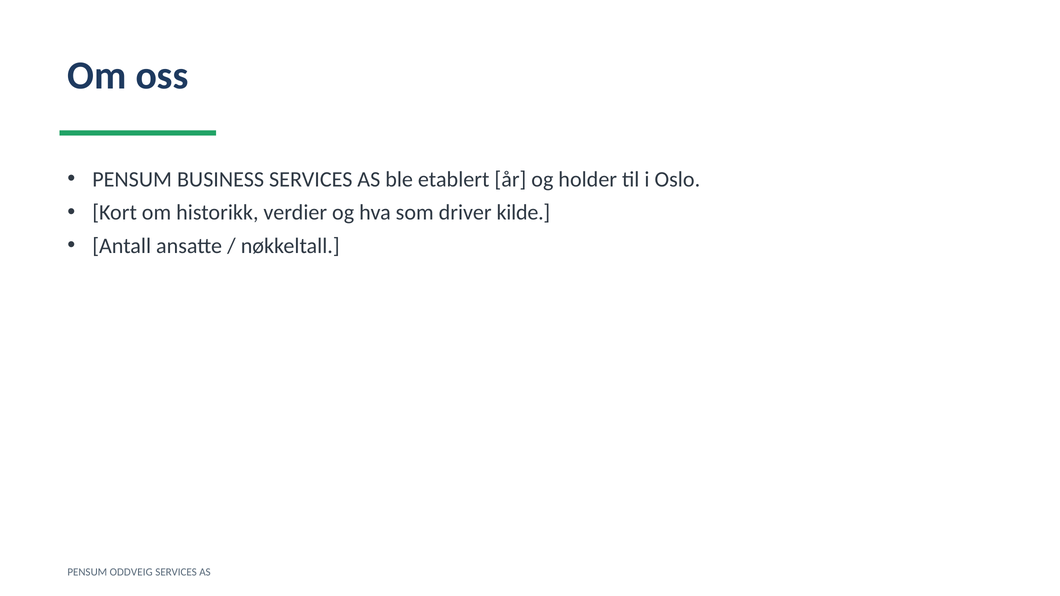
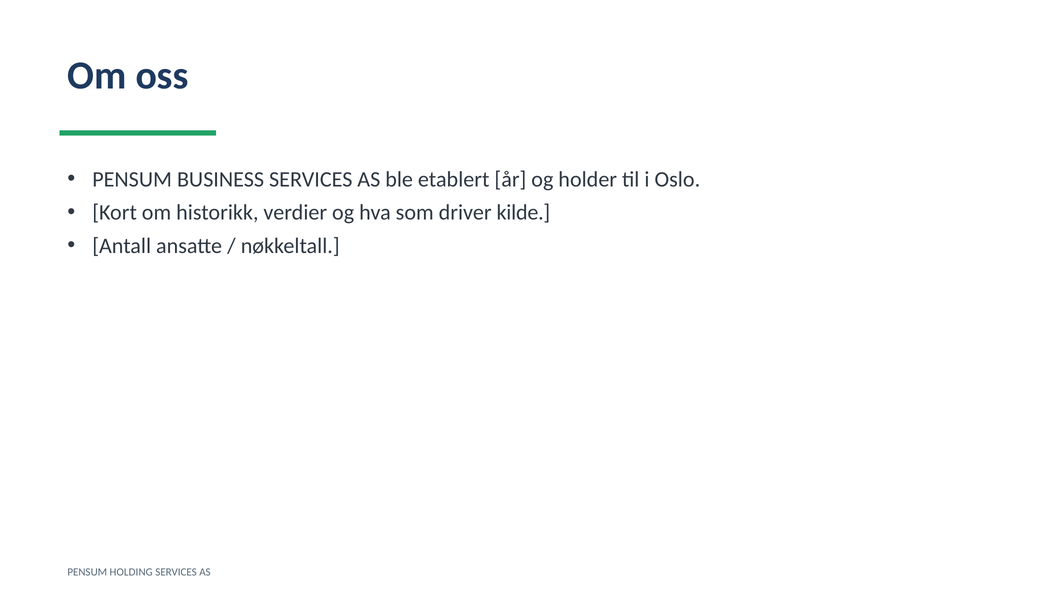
ODDVEIG: ODDVEIG -> HOLDING
